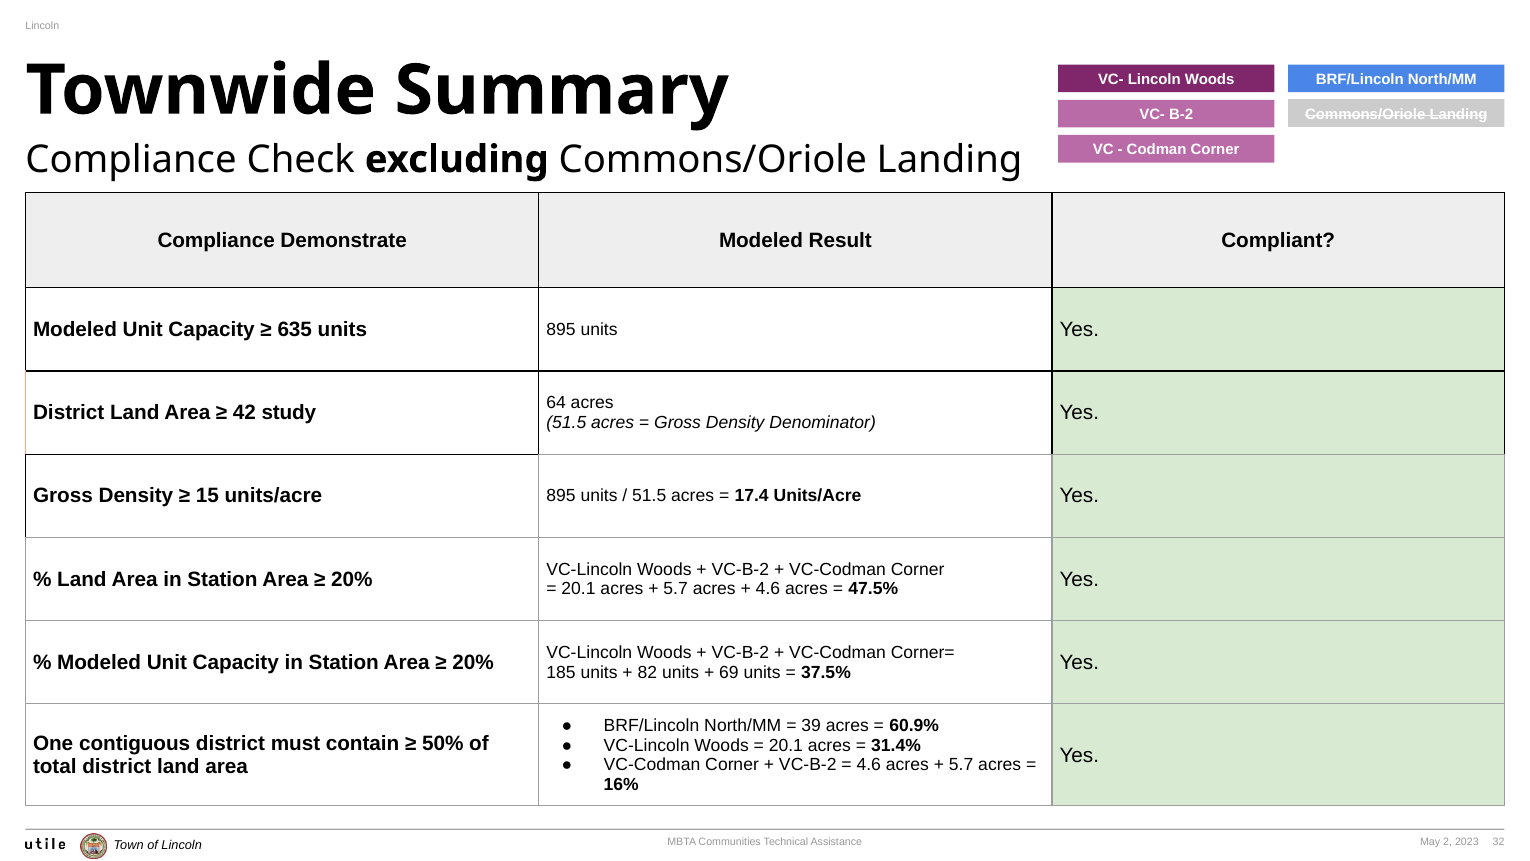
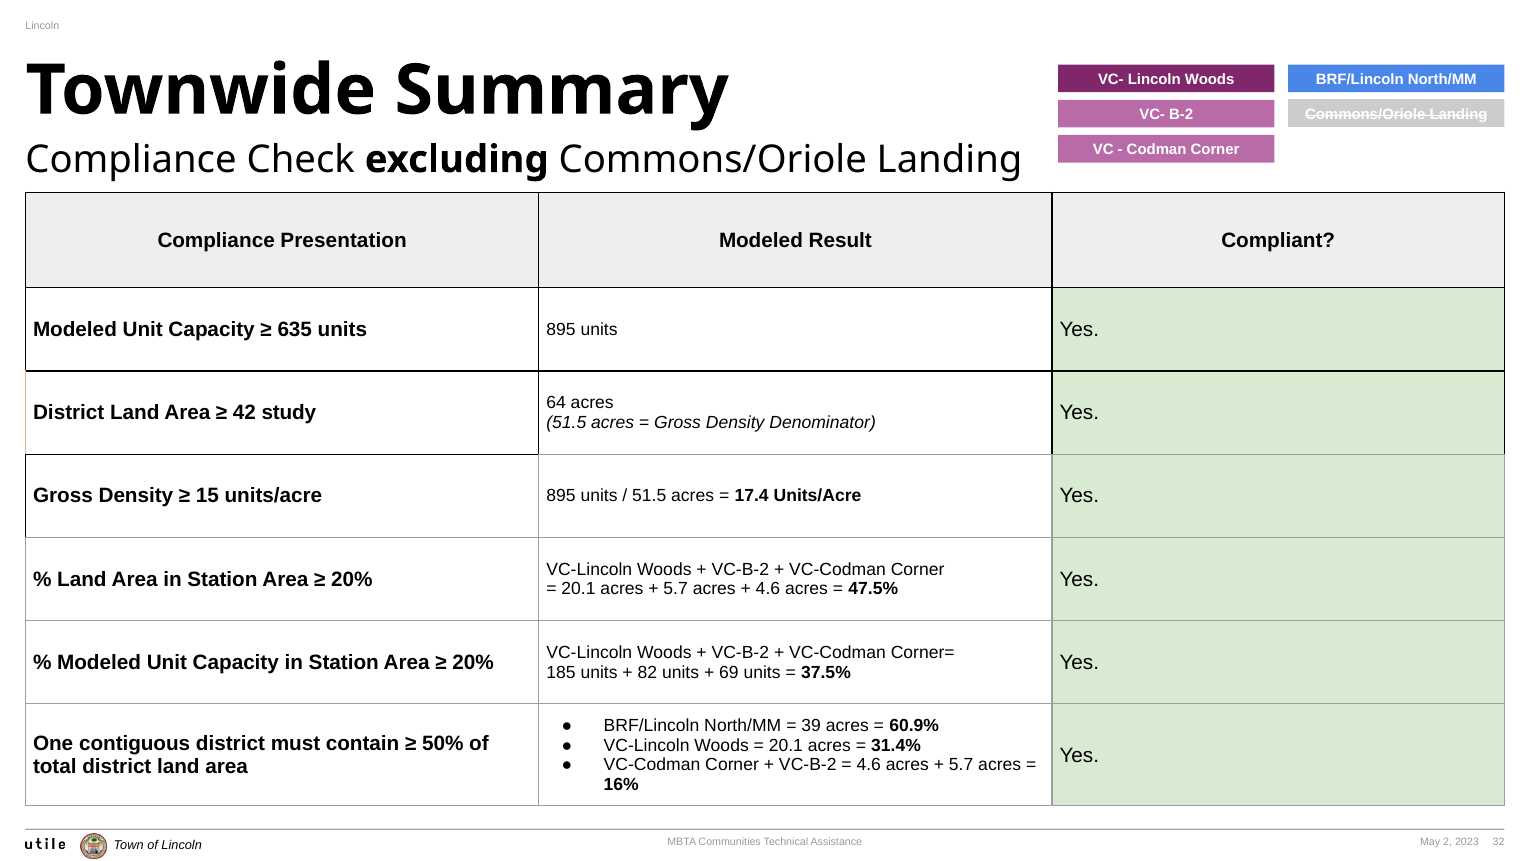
Demonstrate: Demonstrate -> Presentation
